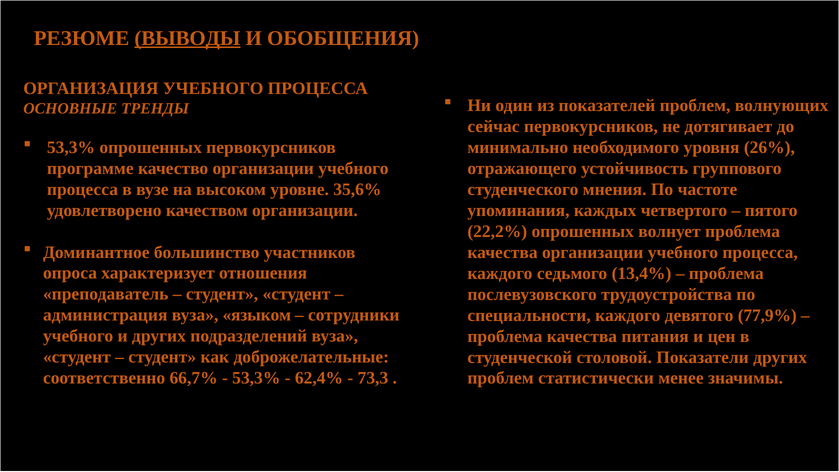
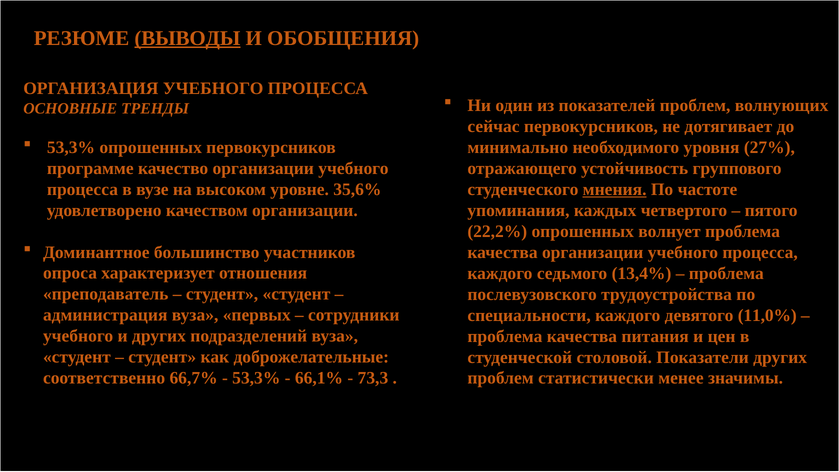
26%: 26% -> 27%
мнения underline: none -> present
языком: языком -> первых
77,9%: 77,9% -> 11,0%
62,4%: 62,4% -> 66,1%
